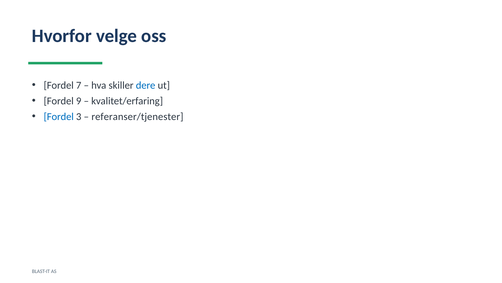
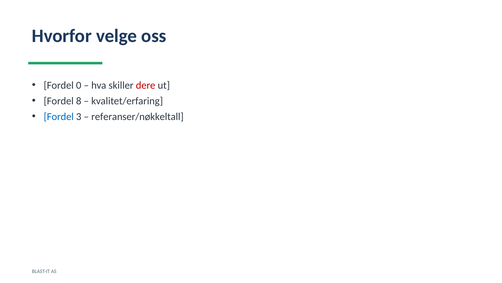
7: 7 -> 0
dere colour: blue -> red
9: 9 -> 8
referanser/tjenester: referanser/tjenester -> referanser/nøkkeltall
